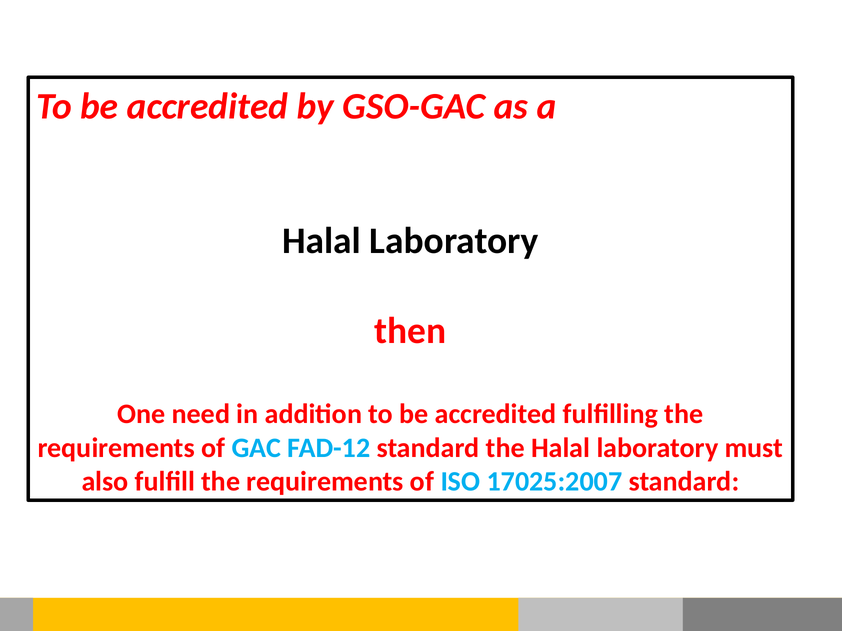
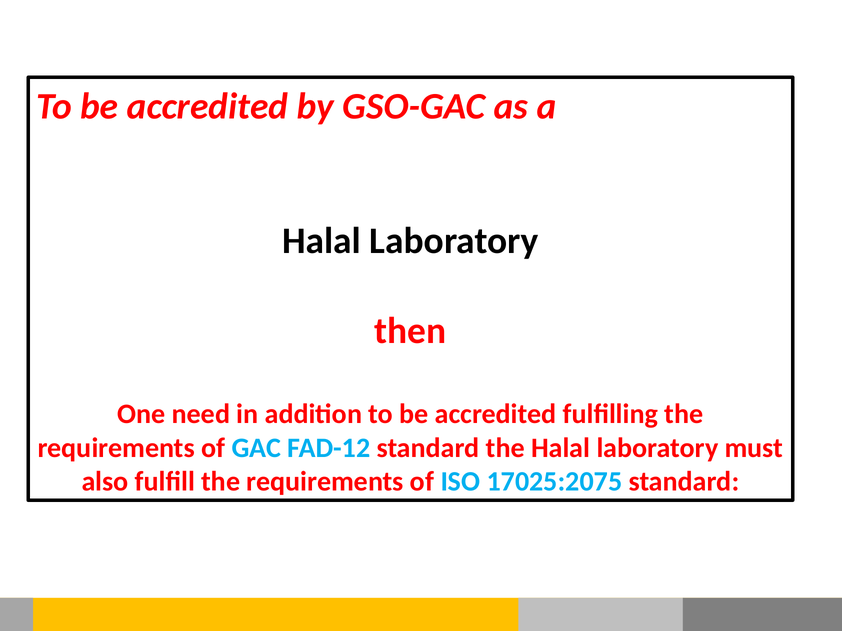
17025:2007: 17025:2007 -> 17025:2075
